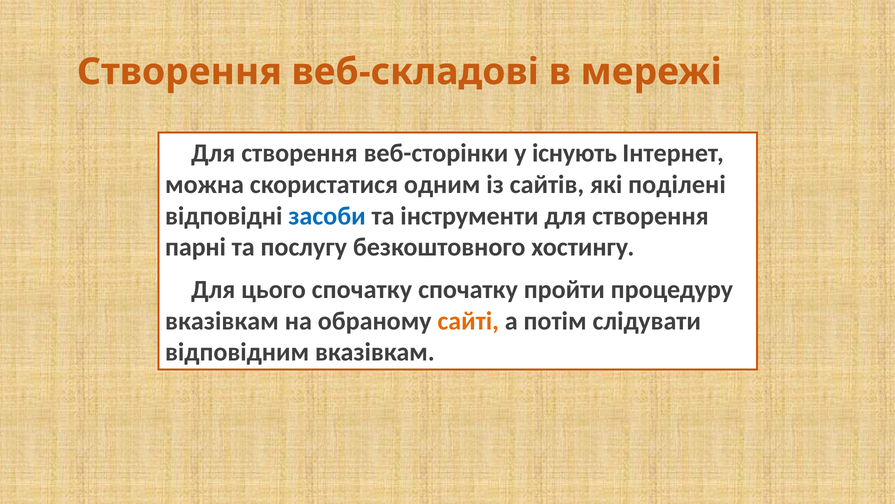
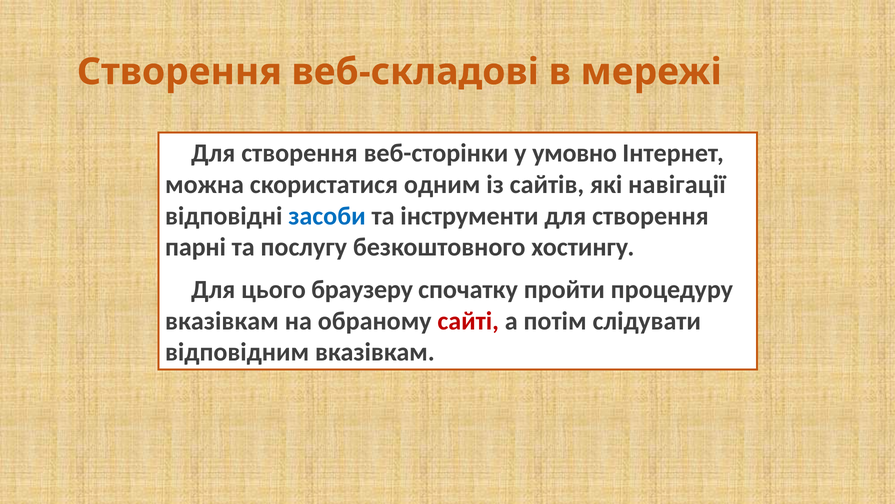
існують: існують -> умовно
поділені: поділені -> навігації
цього спочатку: спочатку -> браузеру
сайті colour: orange -> red
